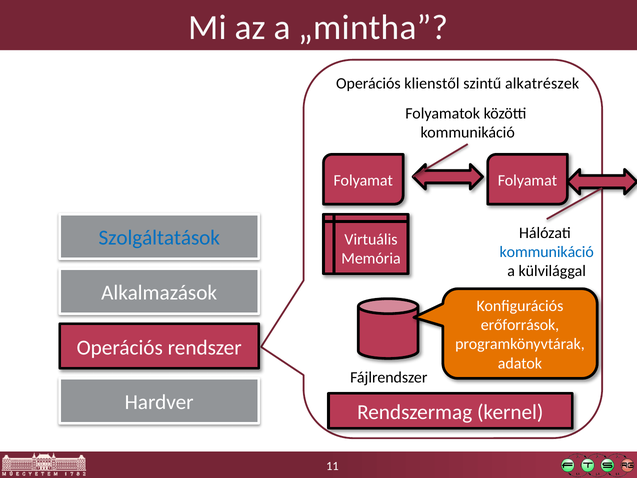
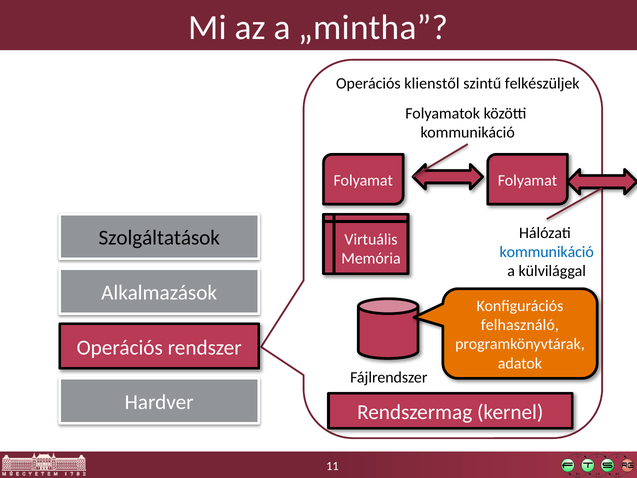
alkatrészek: alkatrészek -> felkészüljek
Szolgáltatások colour: blue -> black
erőforrások: erőforrások -> felhasználó
